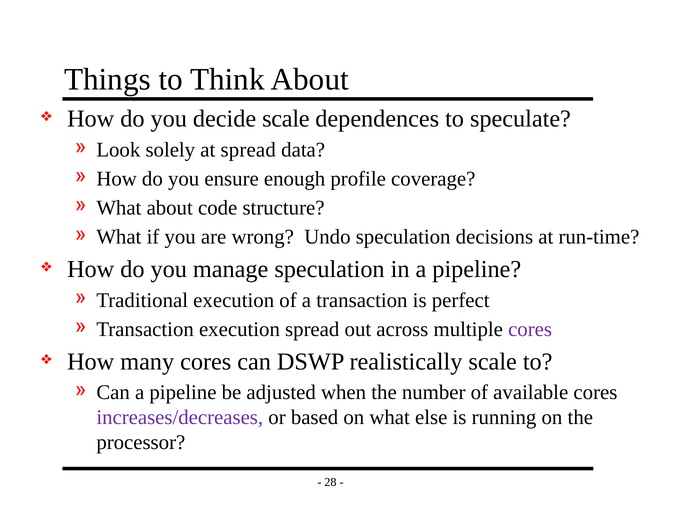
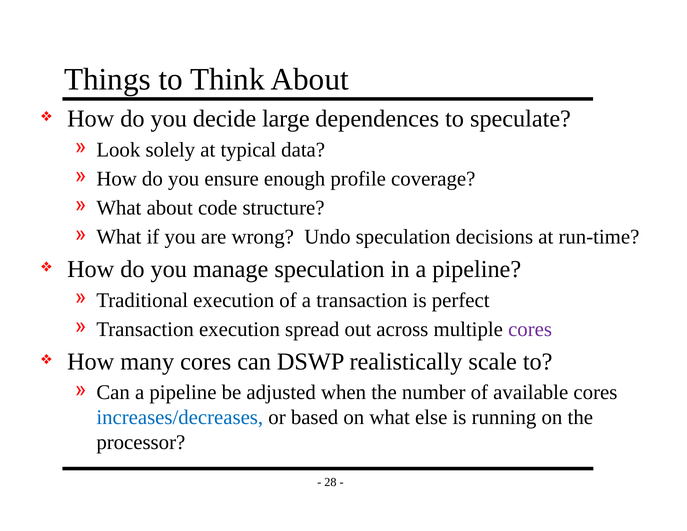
decide scale: scale -> large
at spread: spread -> typical
increases/decreases colour: purple -> blue
